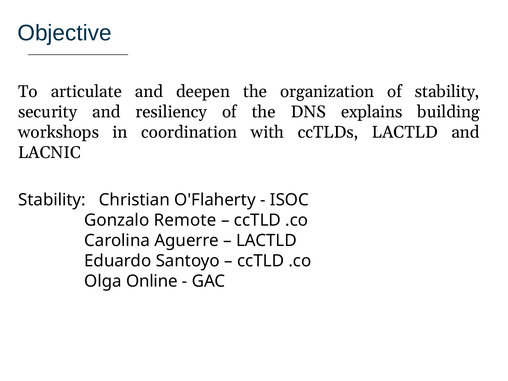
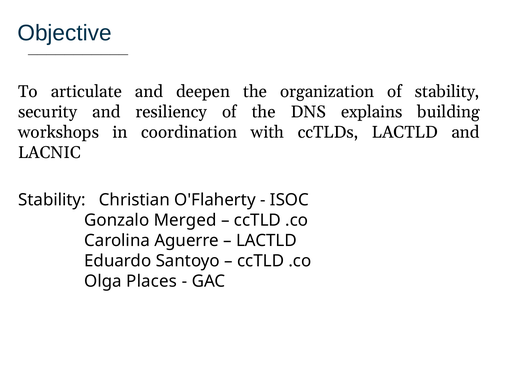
Remote: Remote -> Merged
Online: Online -> Places
